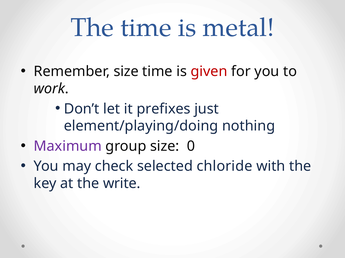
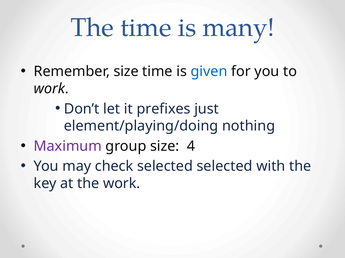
metal: metal -> many
given colour: red -> blue
0: 0 -> 4
selected chloride: chloride -> selected
the write: write -> work
